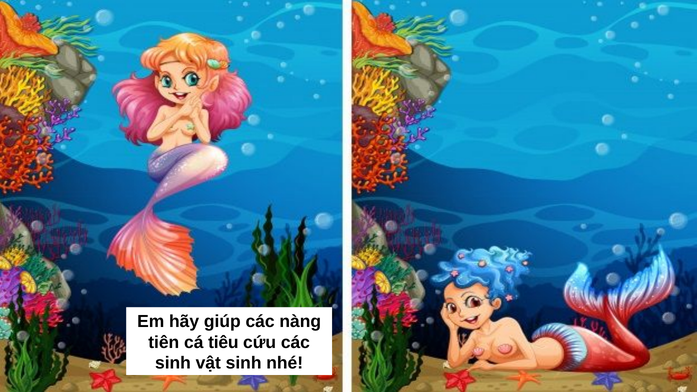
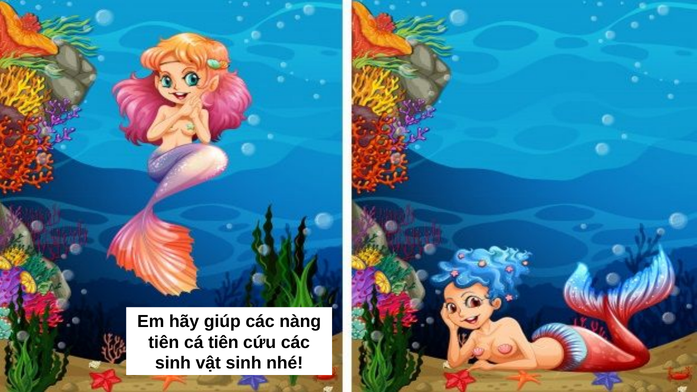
cá tiêu: tiêu -> tiên
